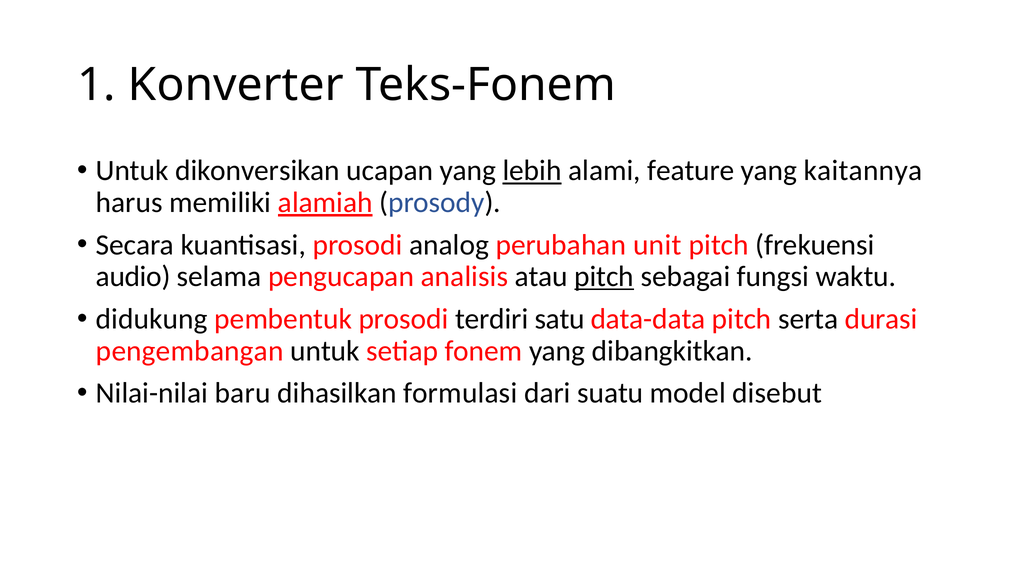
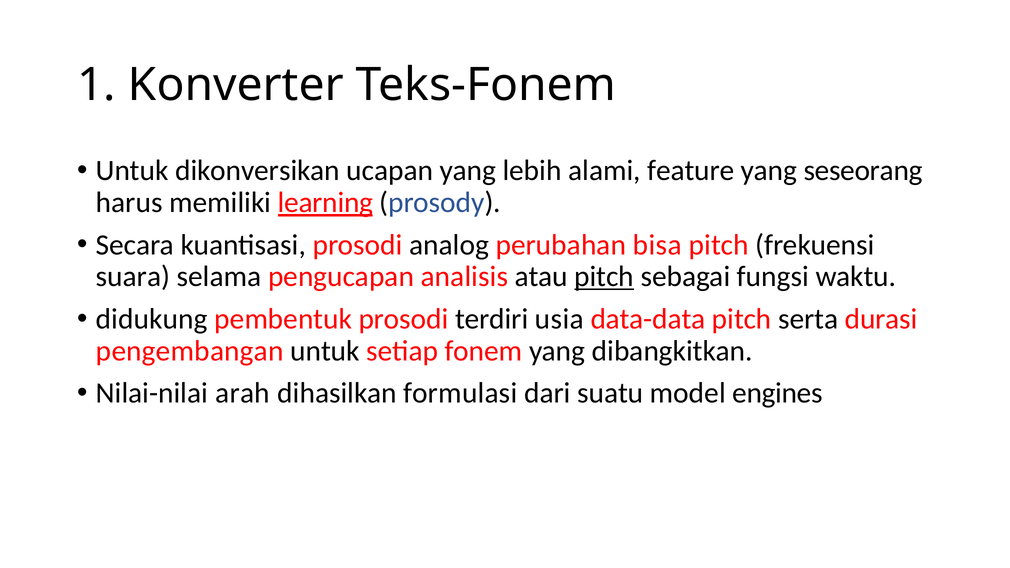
lebih underline: present -> none
kaitannya: kaitannya -> seseorang
alamiah: alamiah -> learning
unit: unit -> bisa
audio: audio -> suara
satu: satu -> usia
baru: baru -> arah
disebut: disebut -> engines
